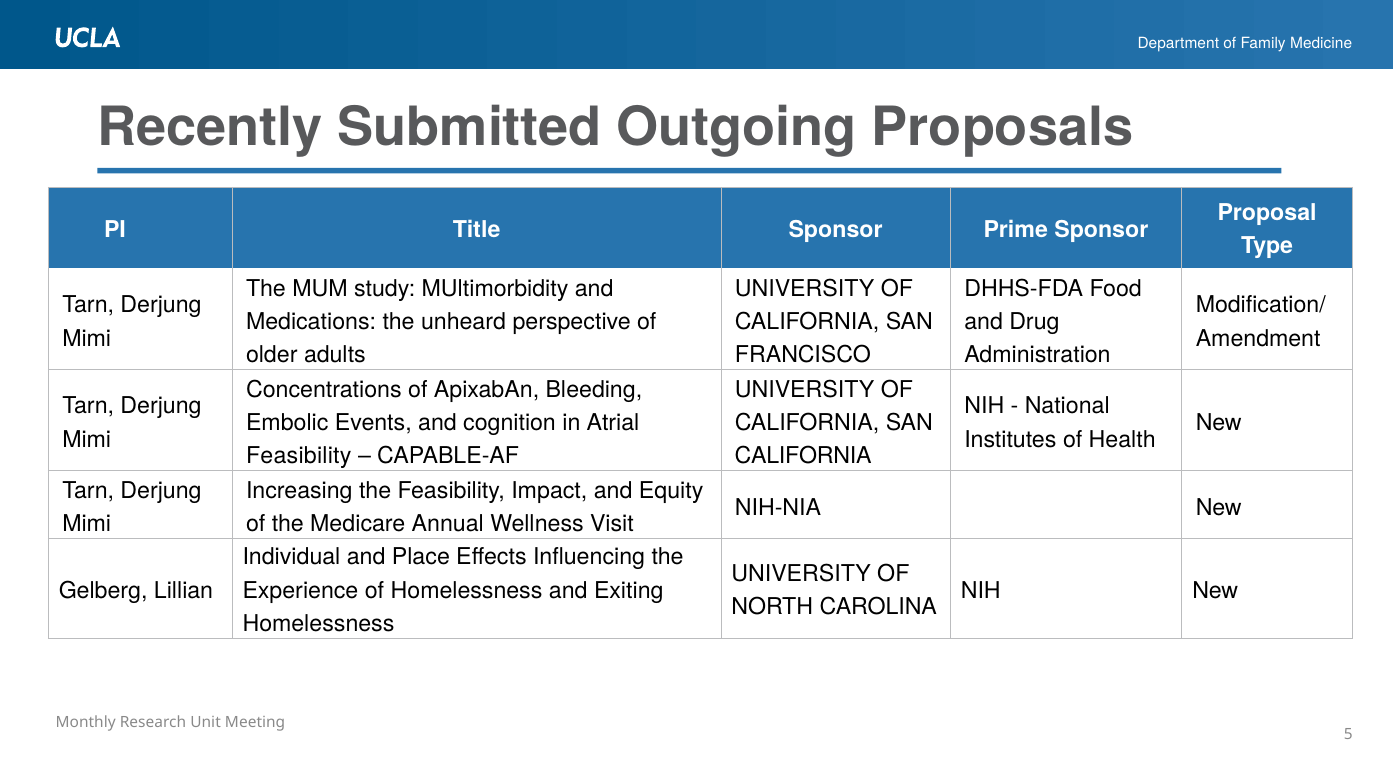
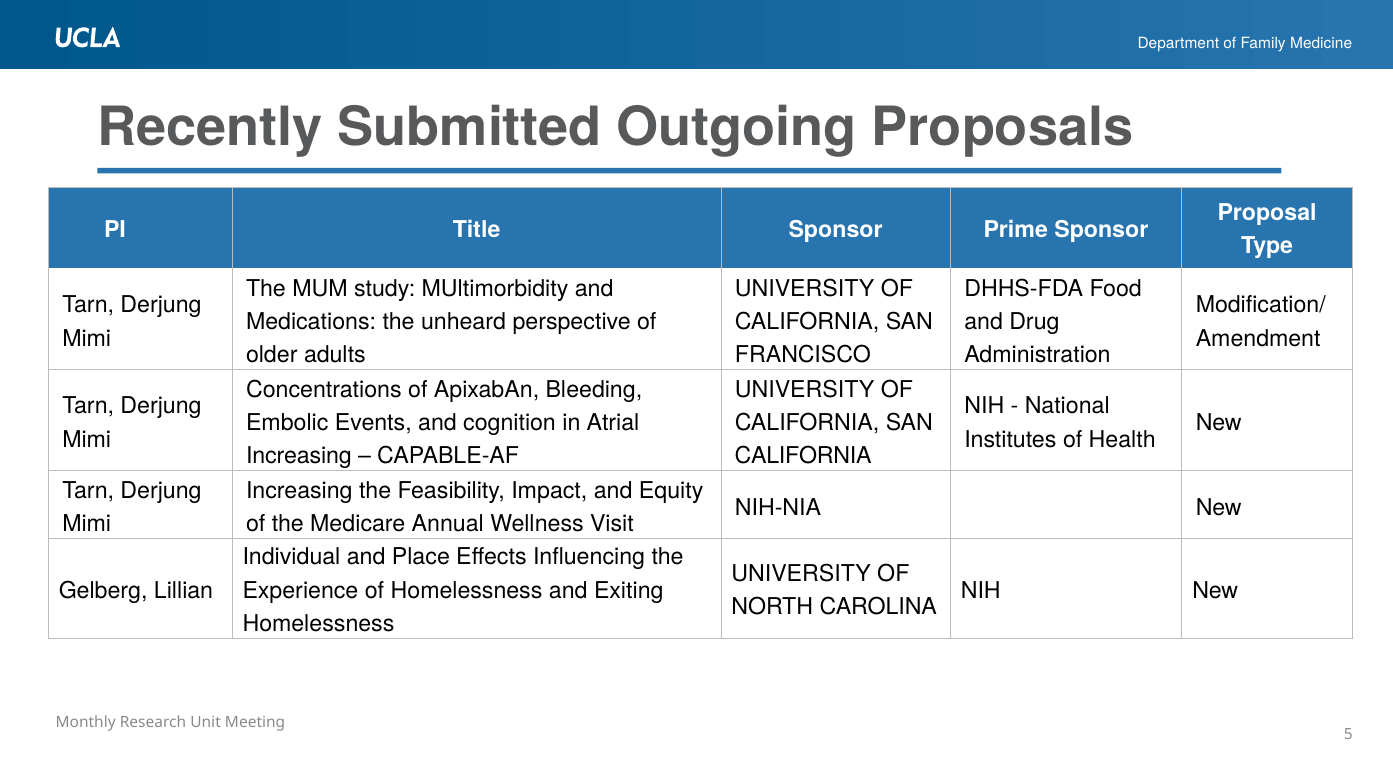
Feasibility at (299, 456): Feasibility -> Increasing
